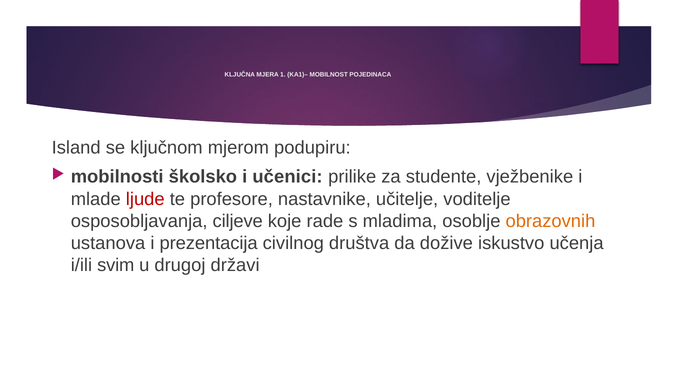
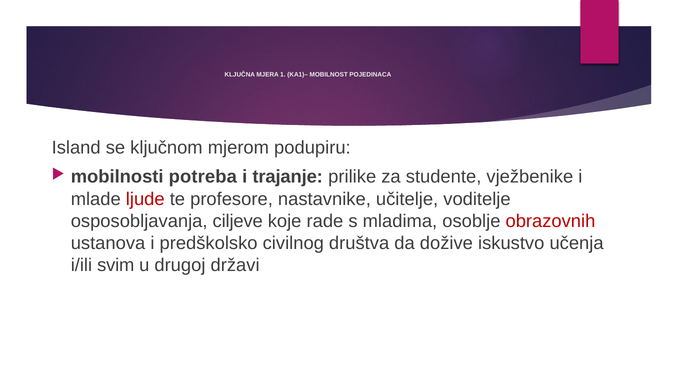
školsko: školsko -> potreba
učenici: učenici -> trajanje
obrazovnih colour: orange -> red
prezentacija: prezentacija -> predškolsko
